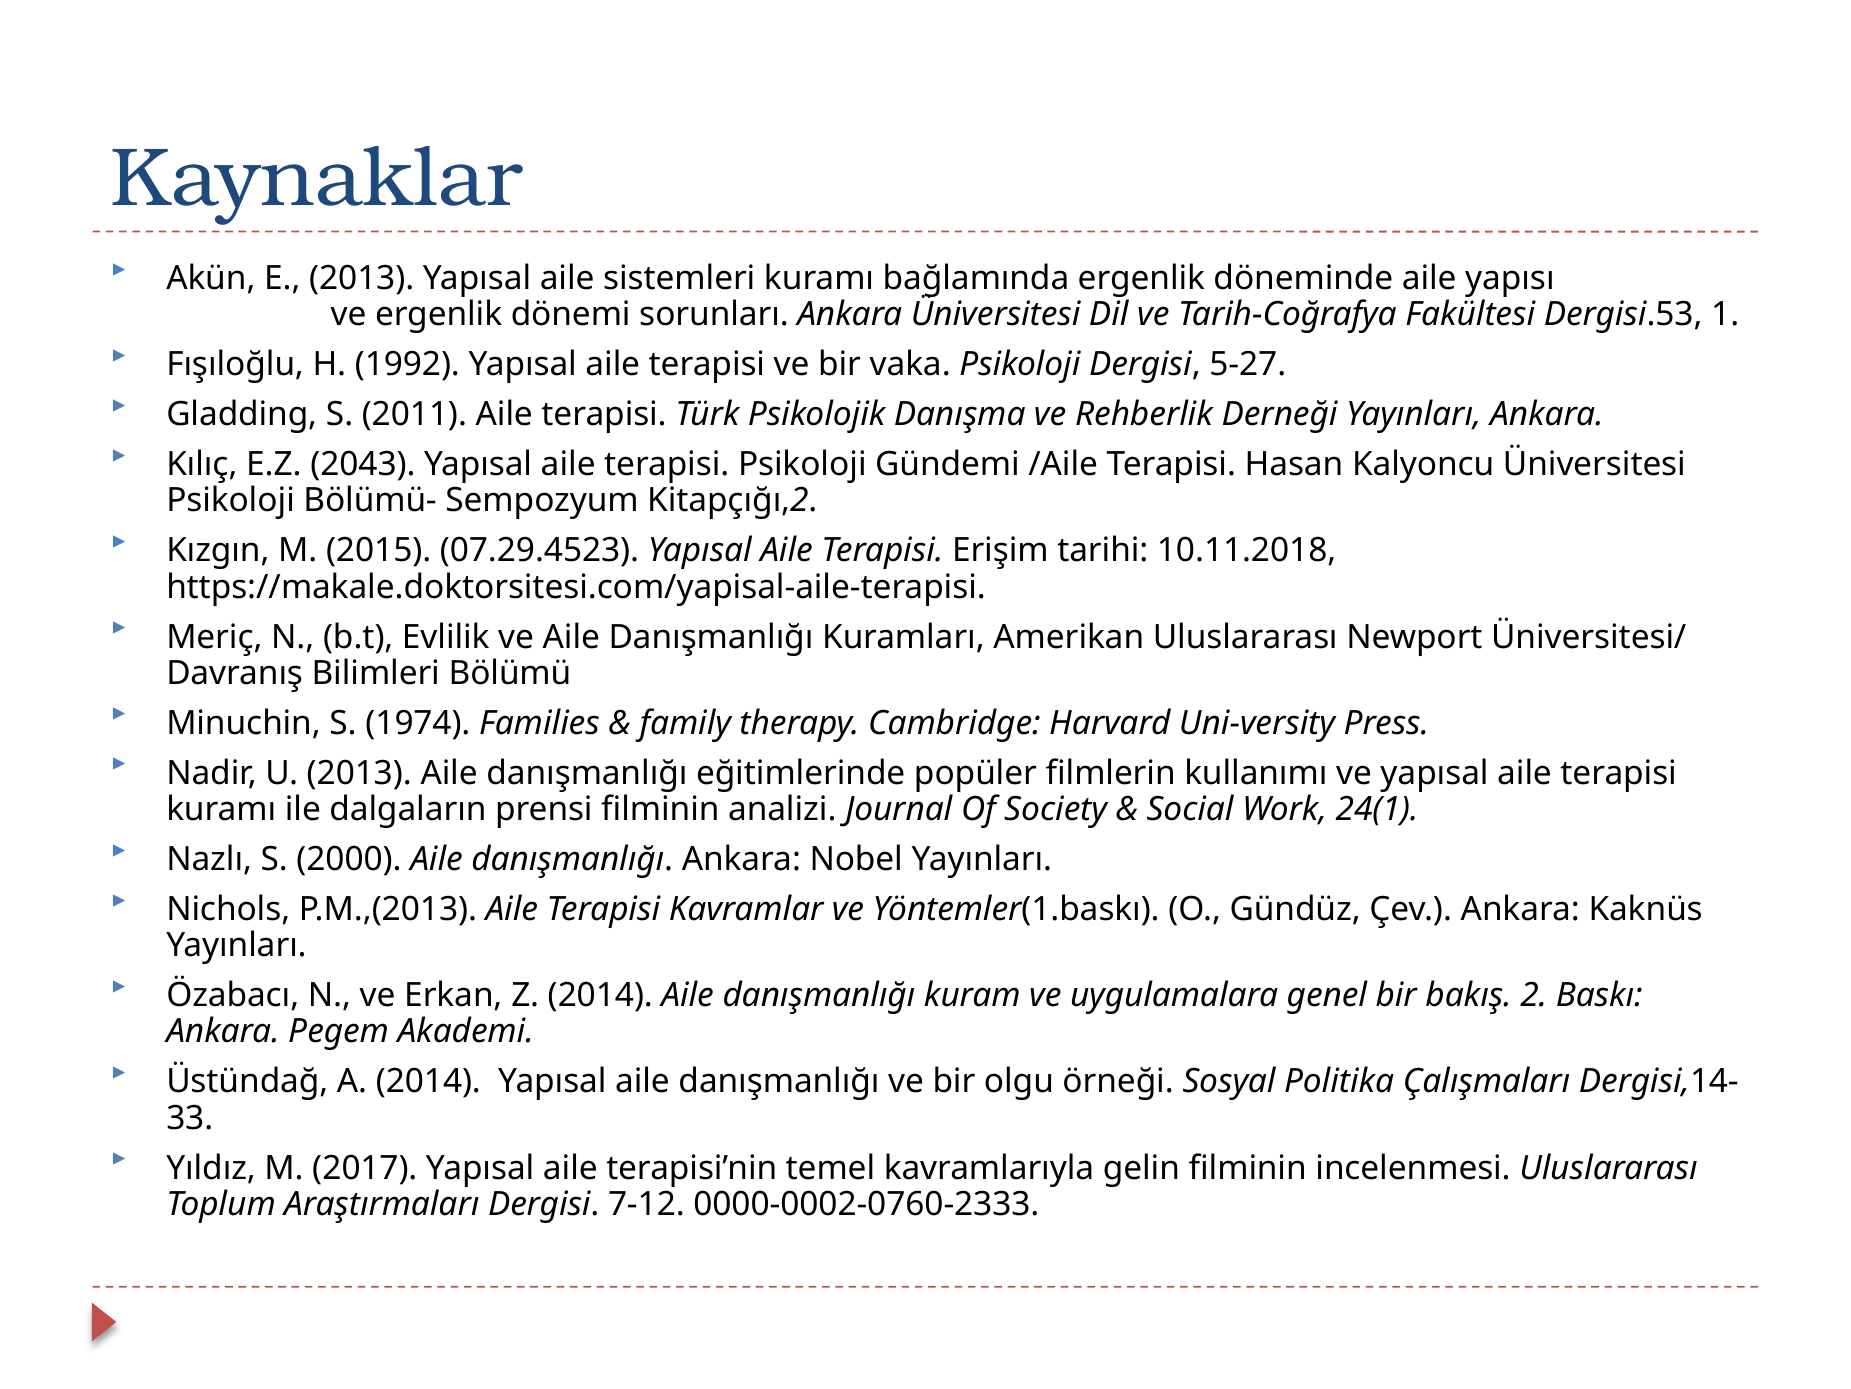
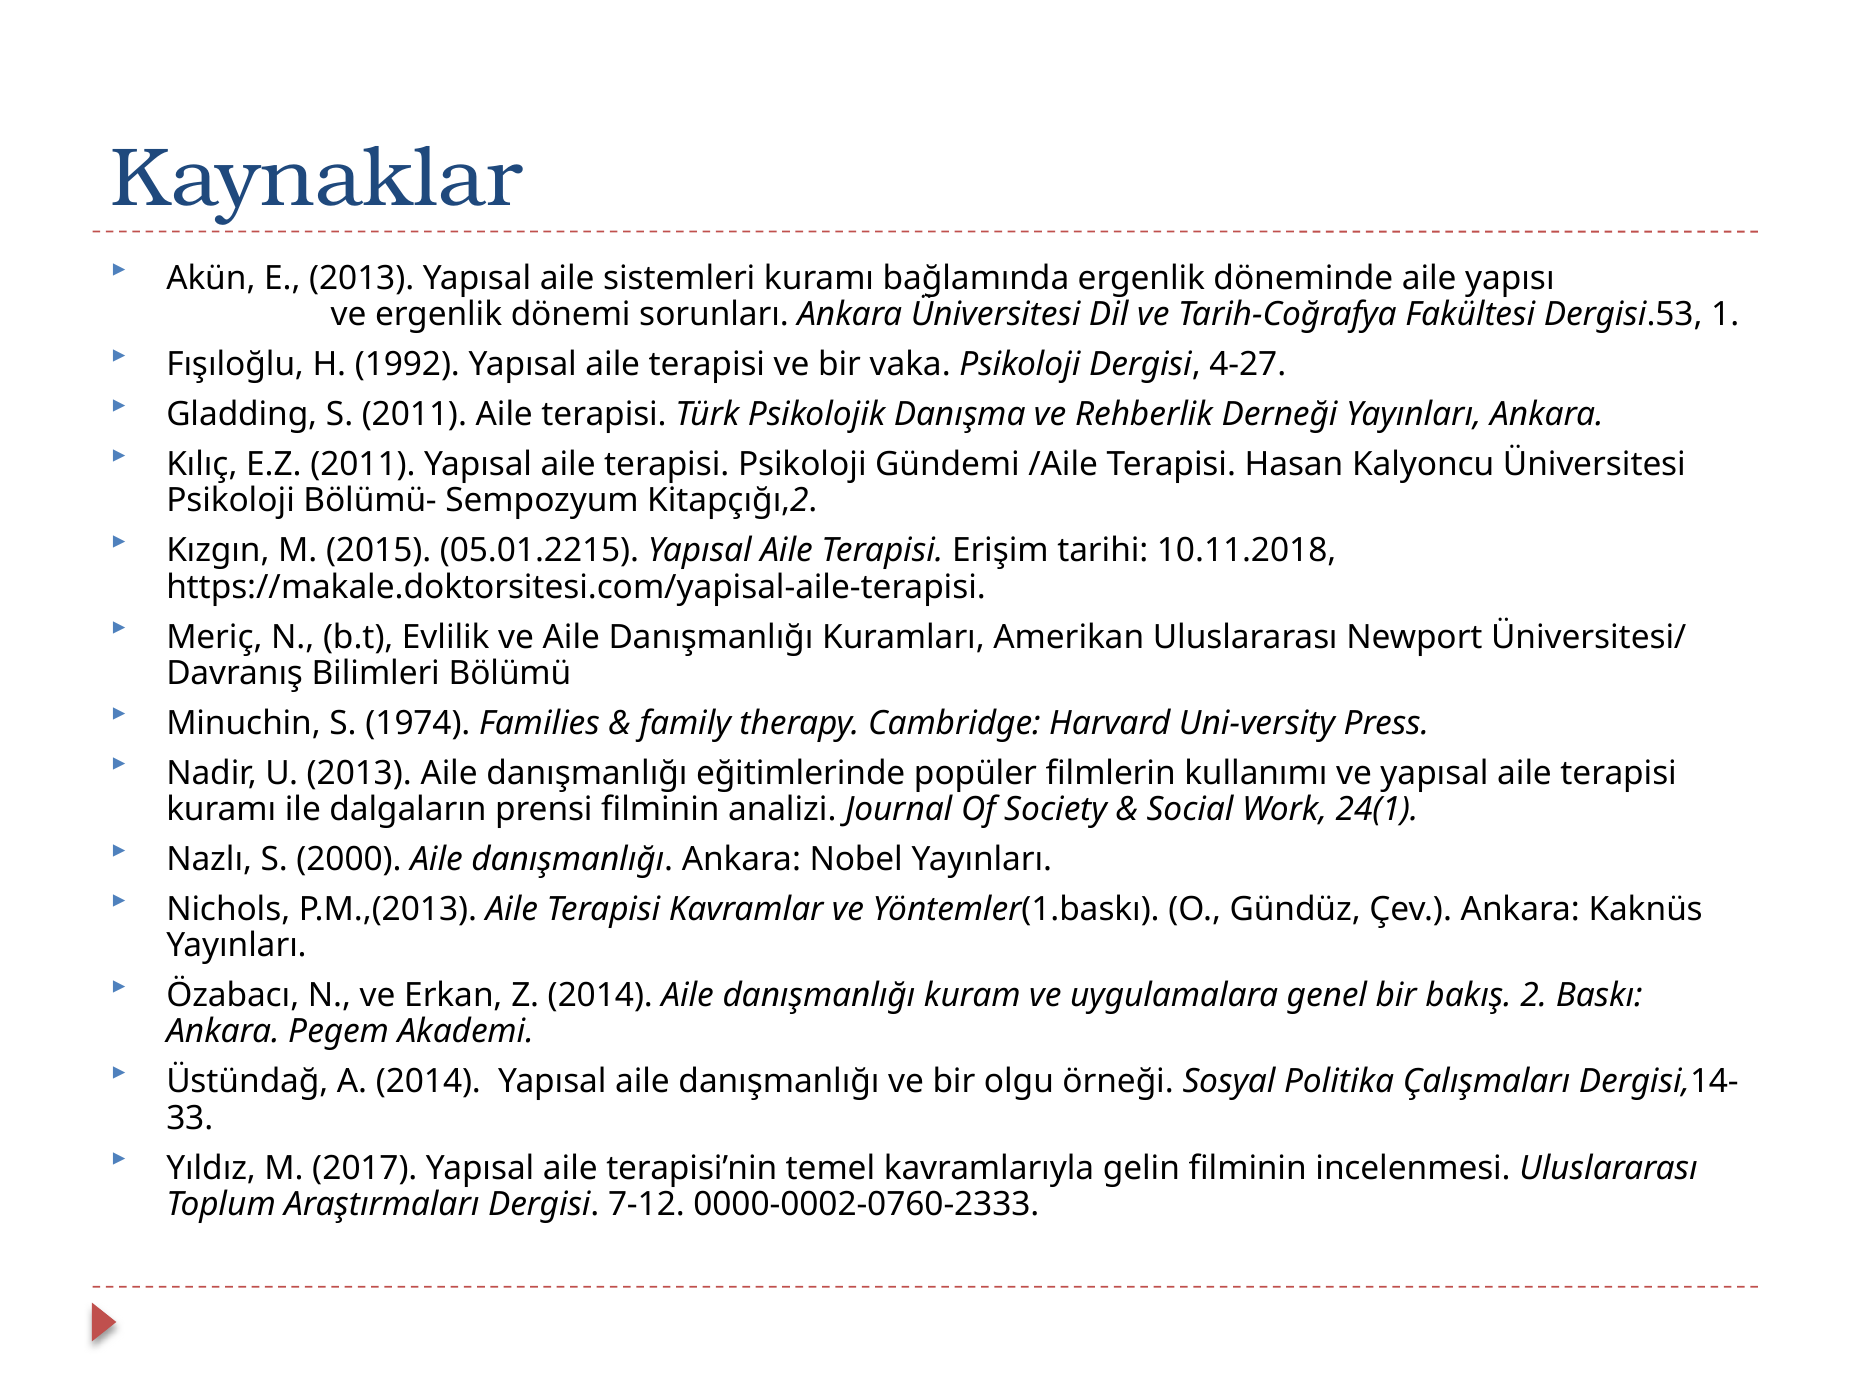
5-27: 5-27 -> 4-27
E.Z 2043: 2043 -> 2011
07.29.4523: 07.29.4523 -> 05.01.2215
